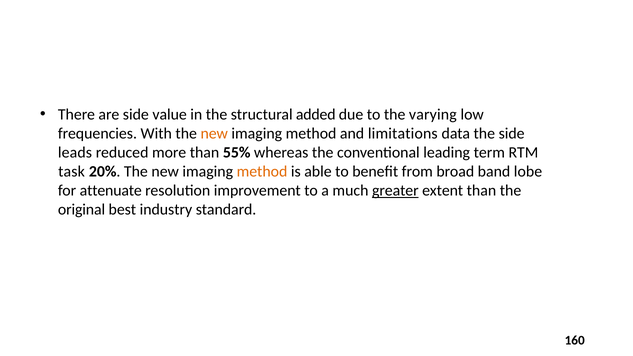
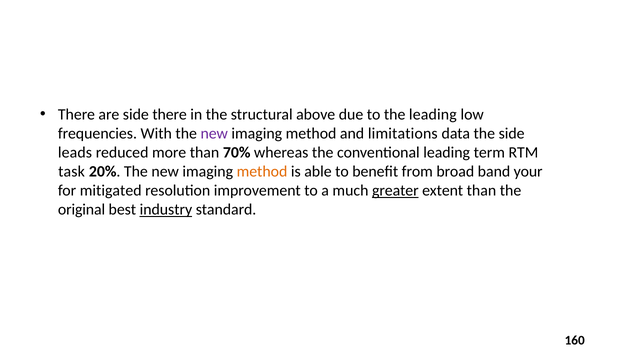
side value: value -> there
added: added -> above
the varying: varying -> leading
new at (214, 134) colour: orange -> purple
55%: 55% -> 70%
lobe: lobe -> your
attenuate: attenuate -> mitigated
industry underline: none -> present
